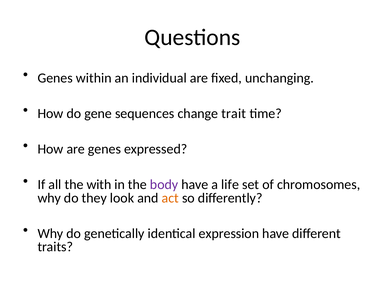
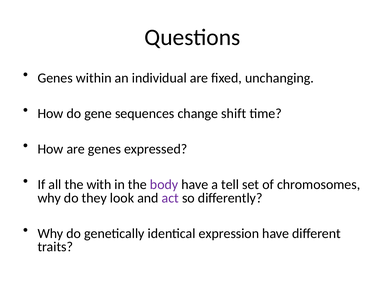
trait: trait -> shift
life: life -> tell
act colour: orange -> purple
